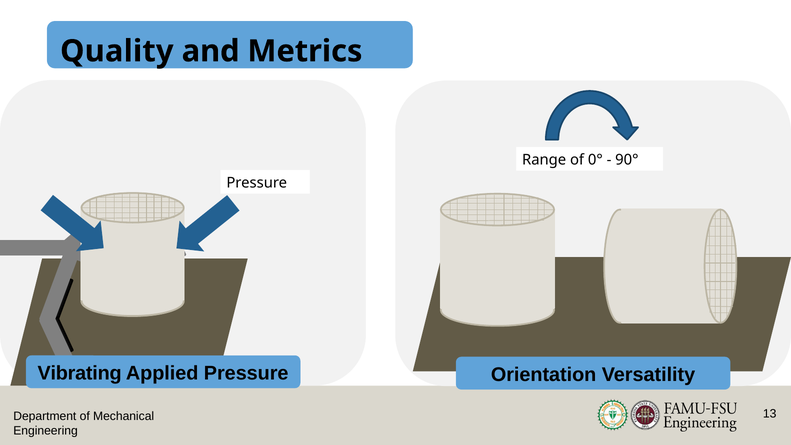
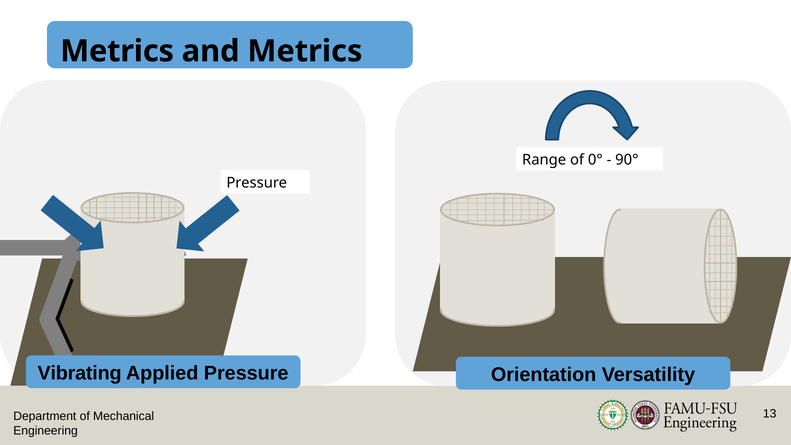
Quality at (117, 51): Quality -> Metrics
